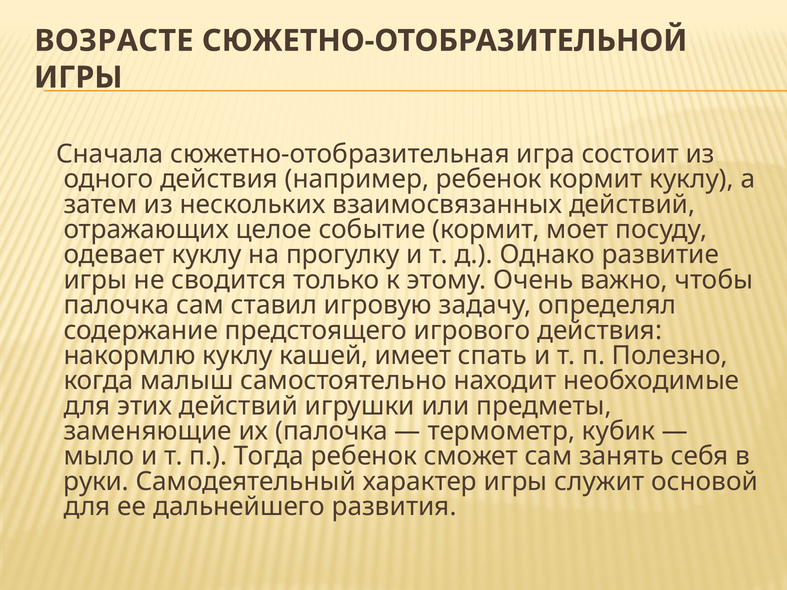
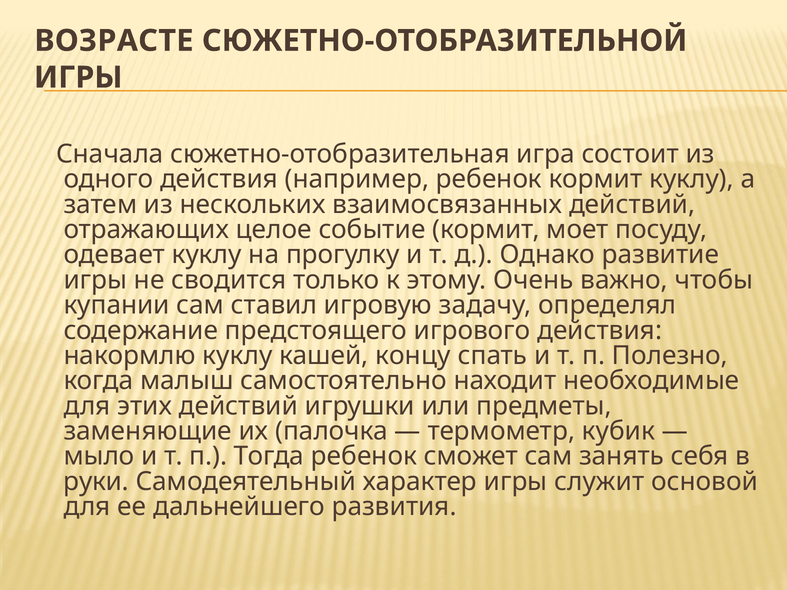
палочка at (117, 305): палочка -> купании
имеет: имеет -> концу
